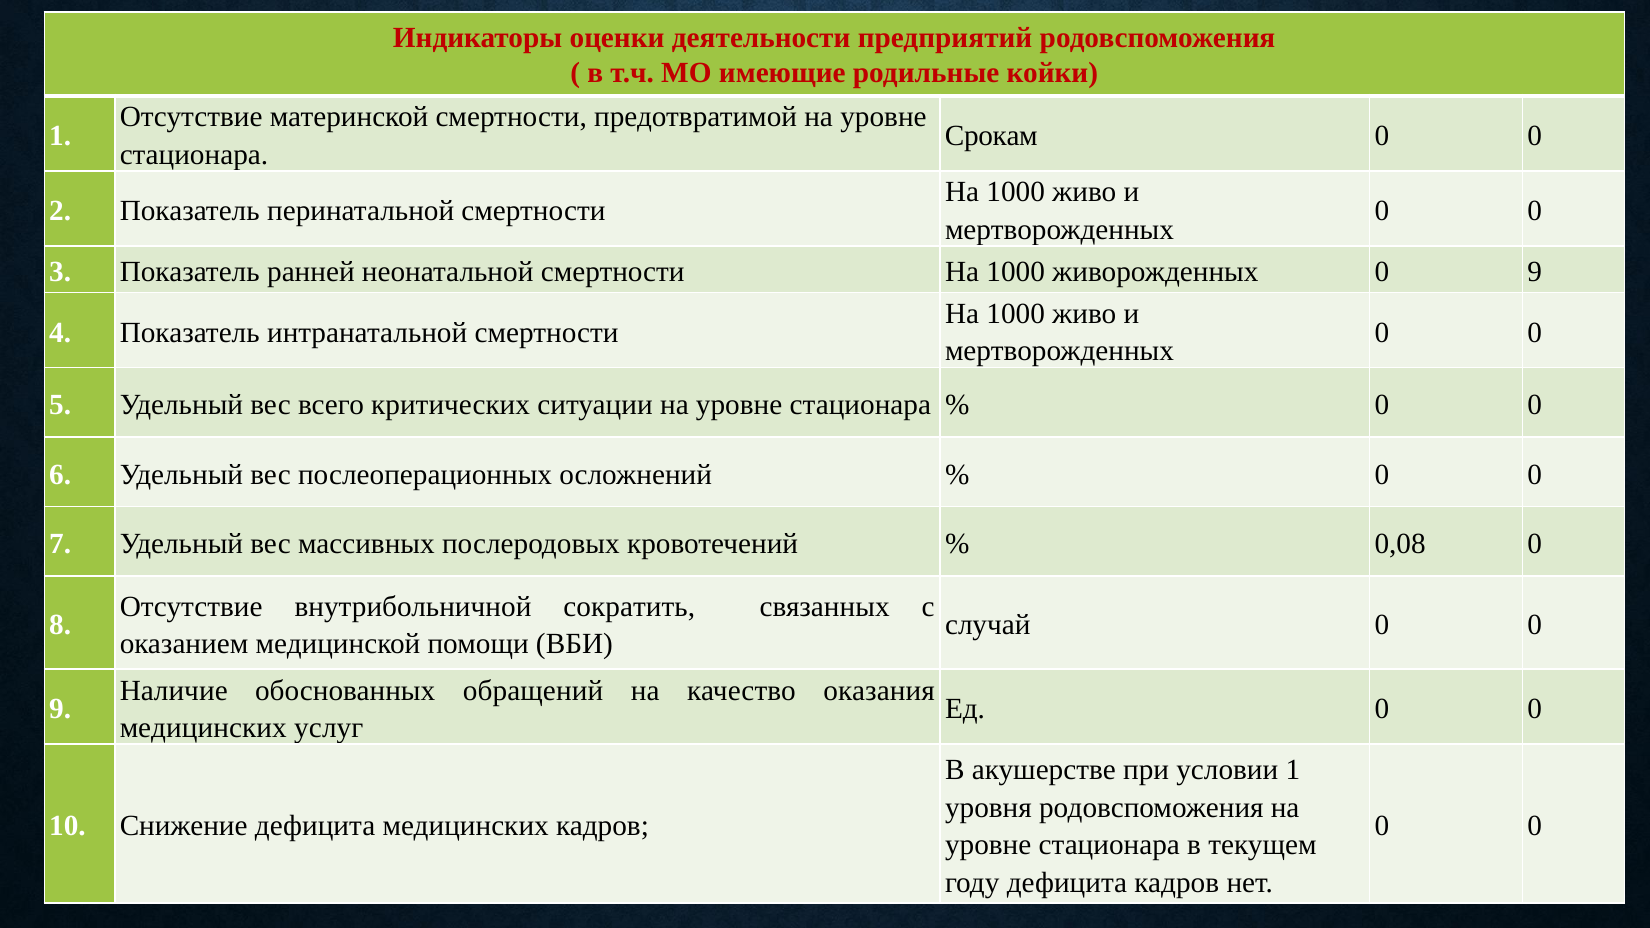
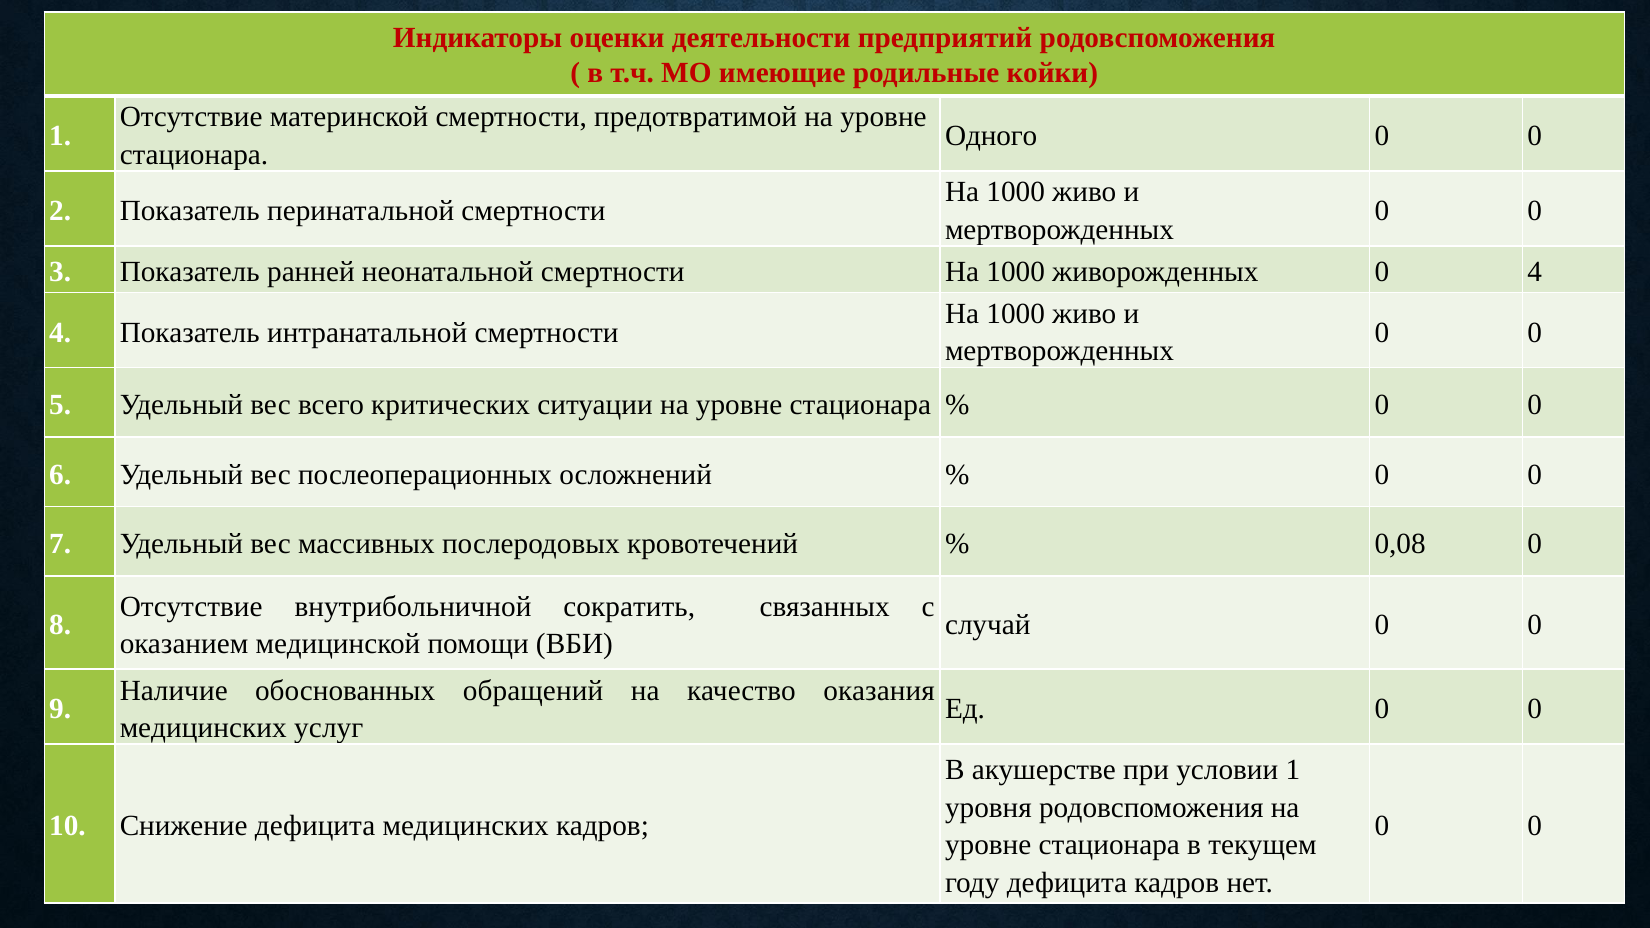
Срокам: Срокам -> Одного
живорожденных 0 9: 9 -> 4
